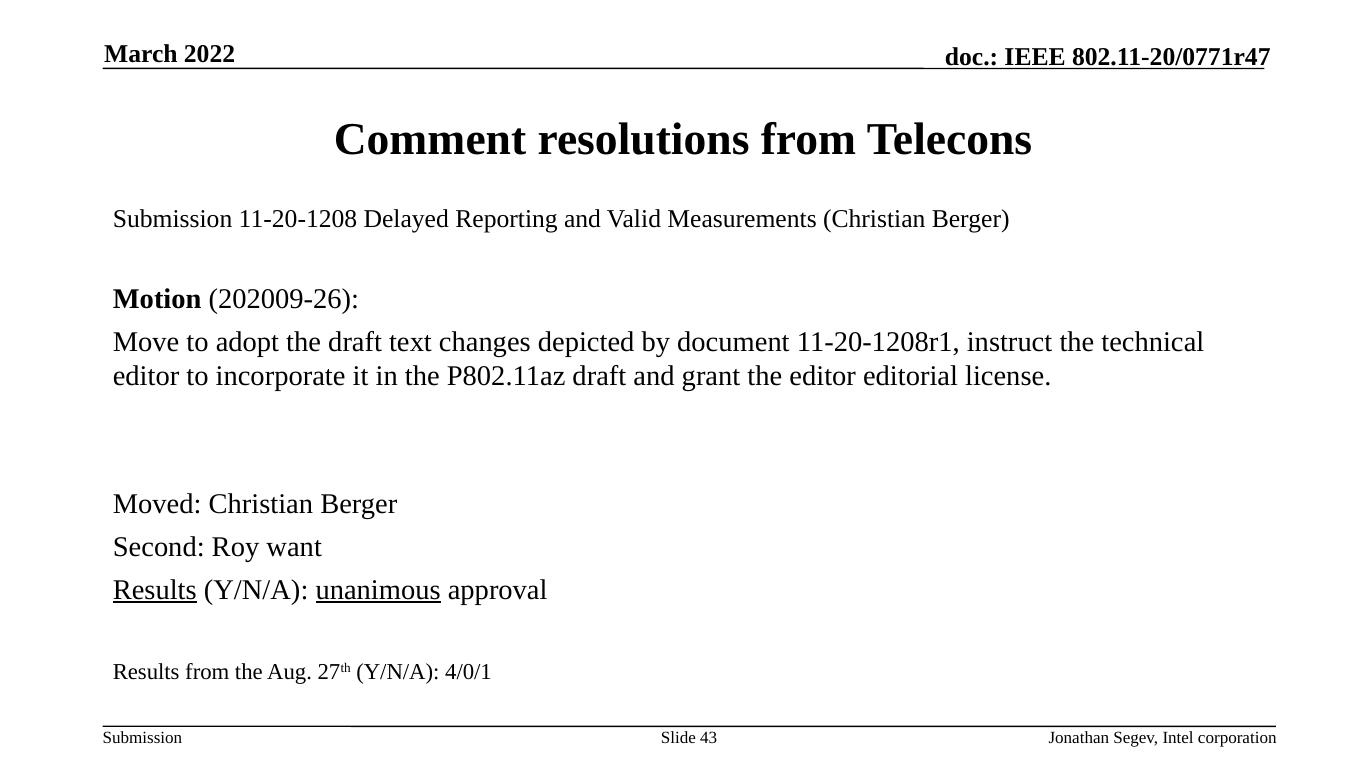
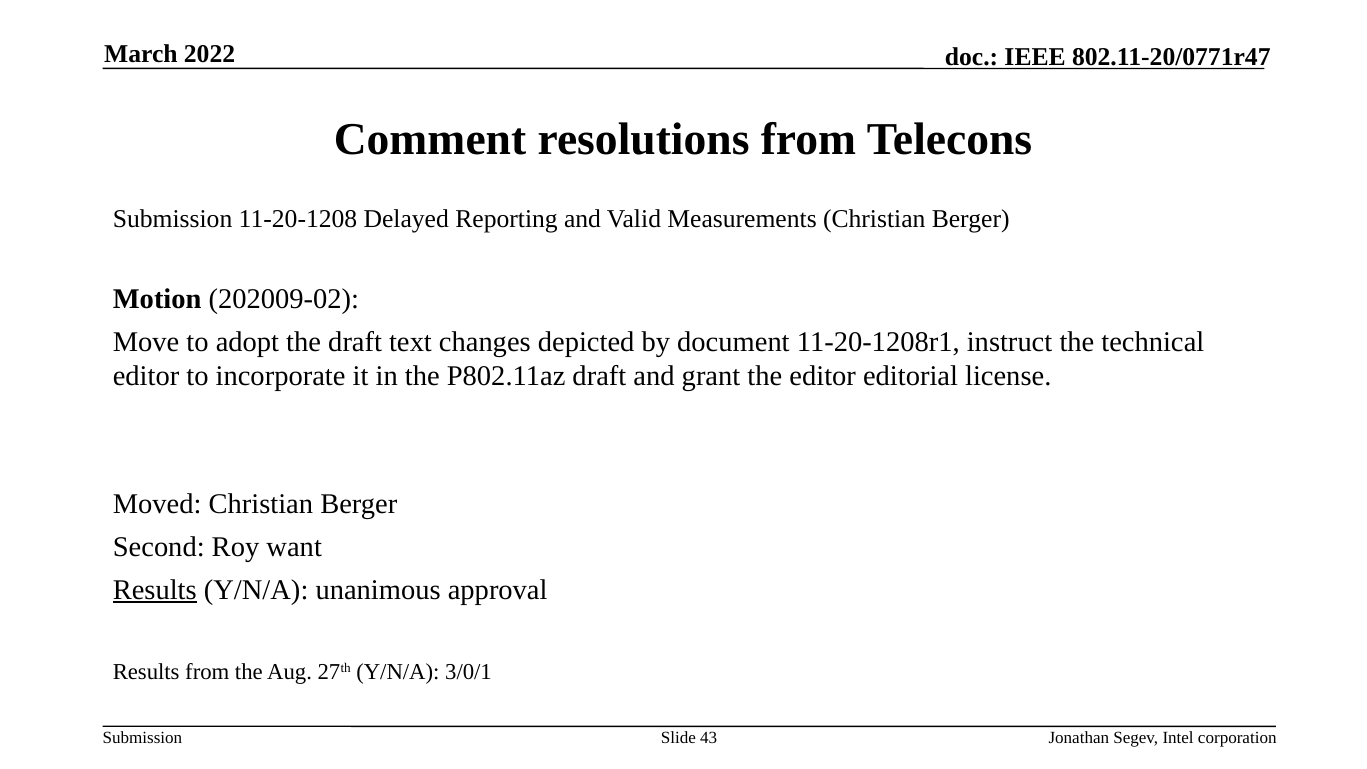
202009-26: 202009-26 -> 202009-02
unanimous underline: present -> none
4/0/1: 4/0/1 -> 3/0/1
